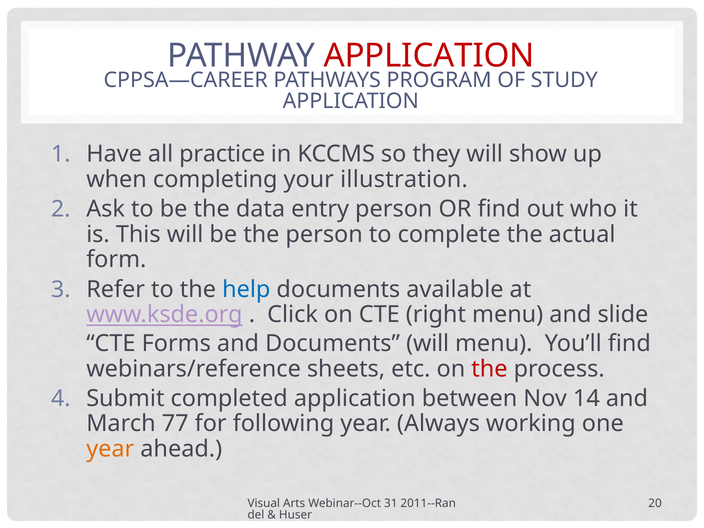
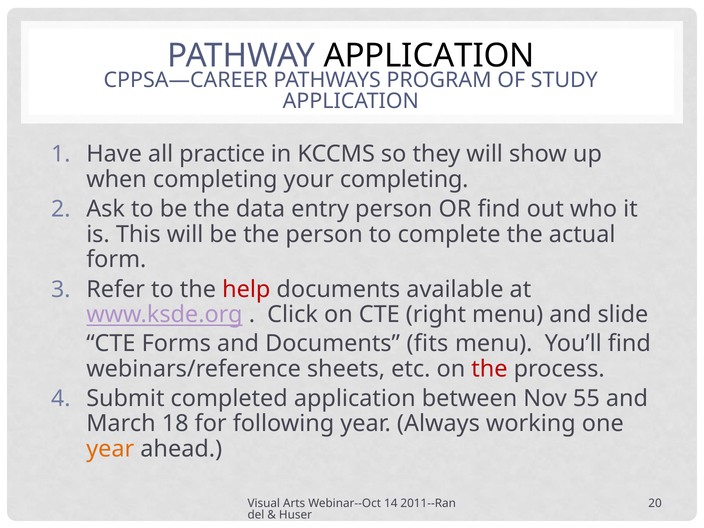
APPLICATION at (429, 56) colour: red -> black
your illustration: illustration -> completing
help colour: blue -> red
Documents will: will -> fits
14: 14 -> 55
77: 77 -> 18
31: 31 -> 14
